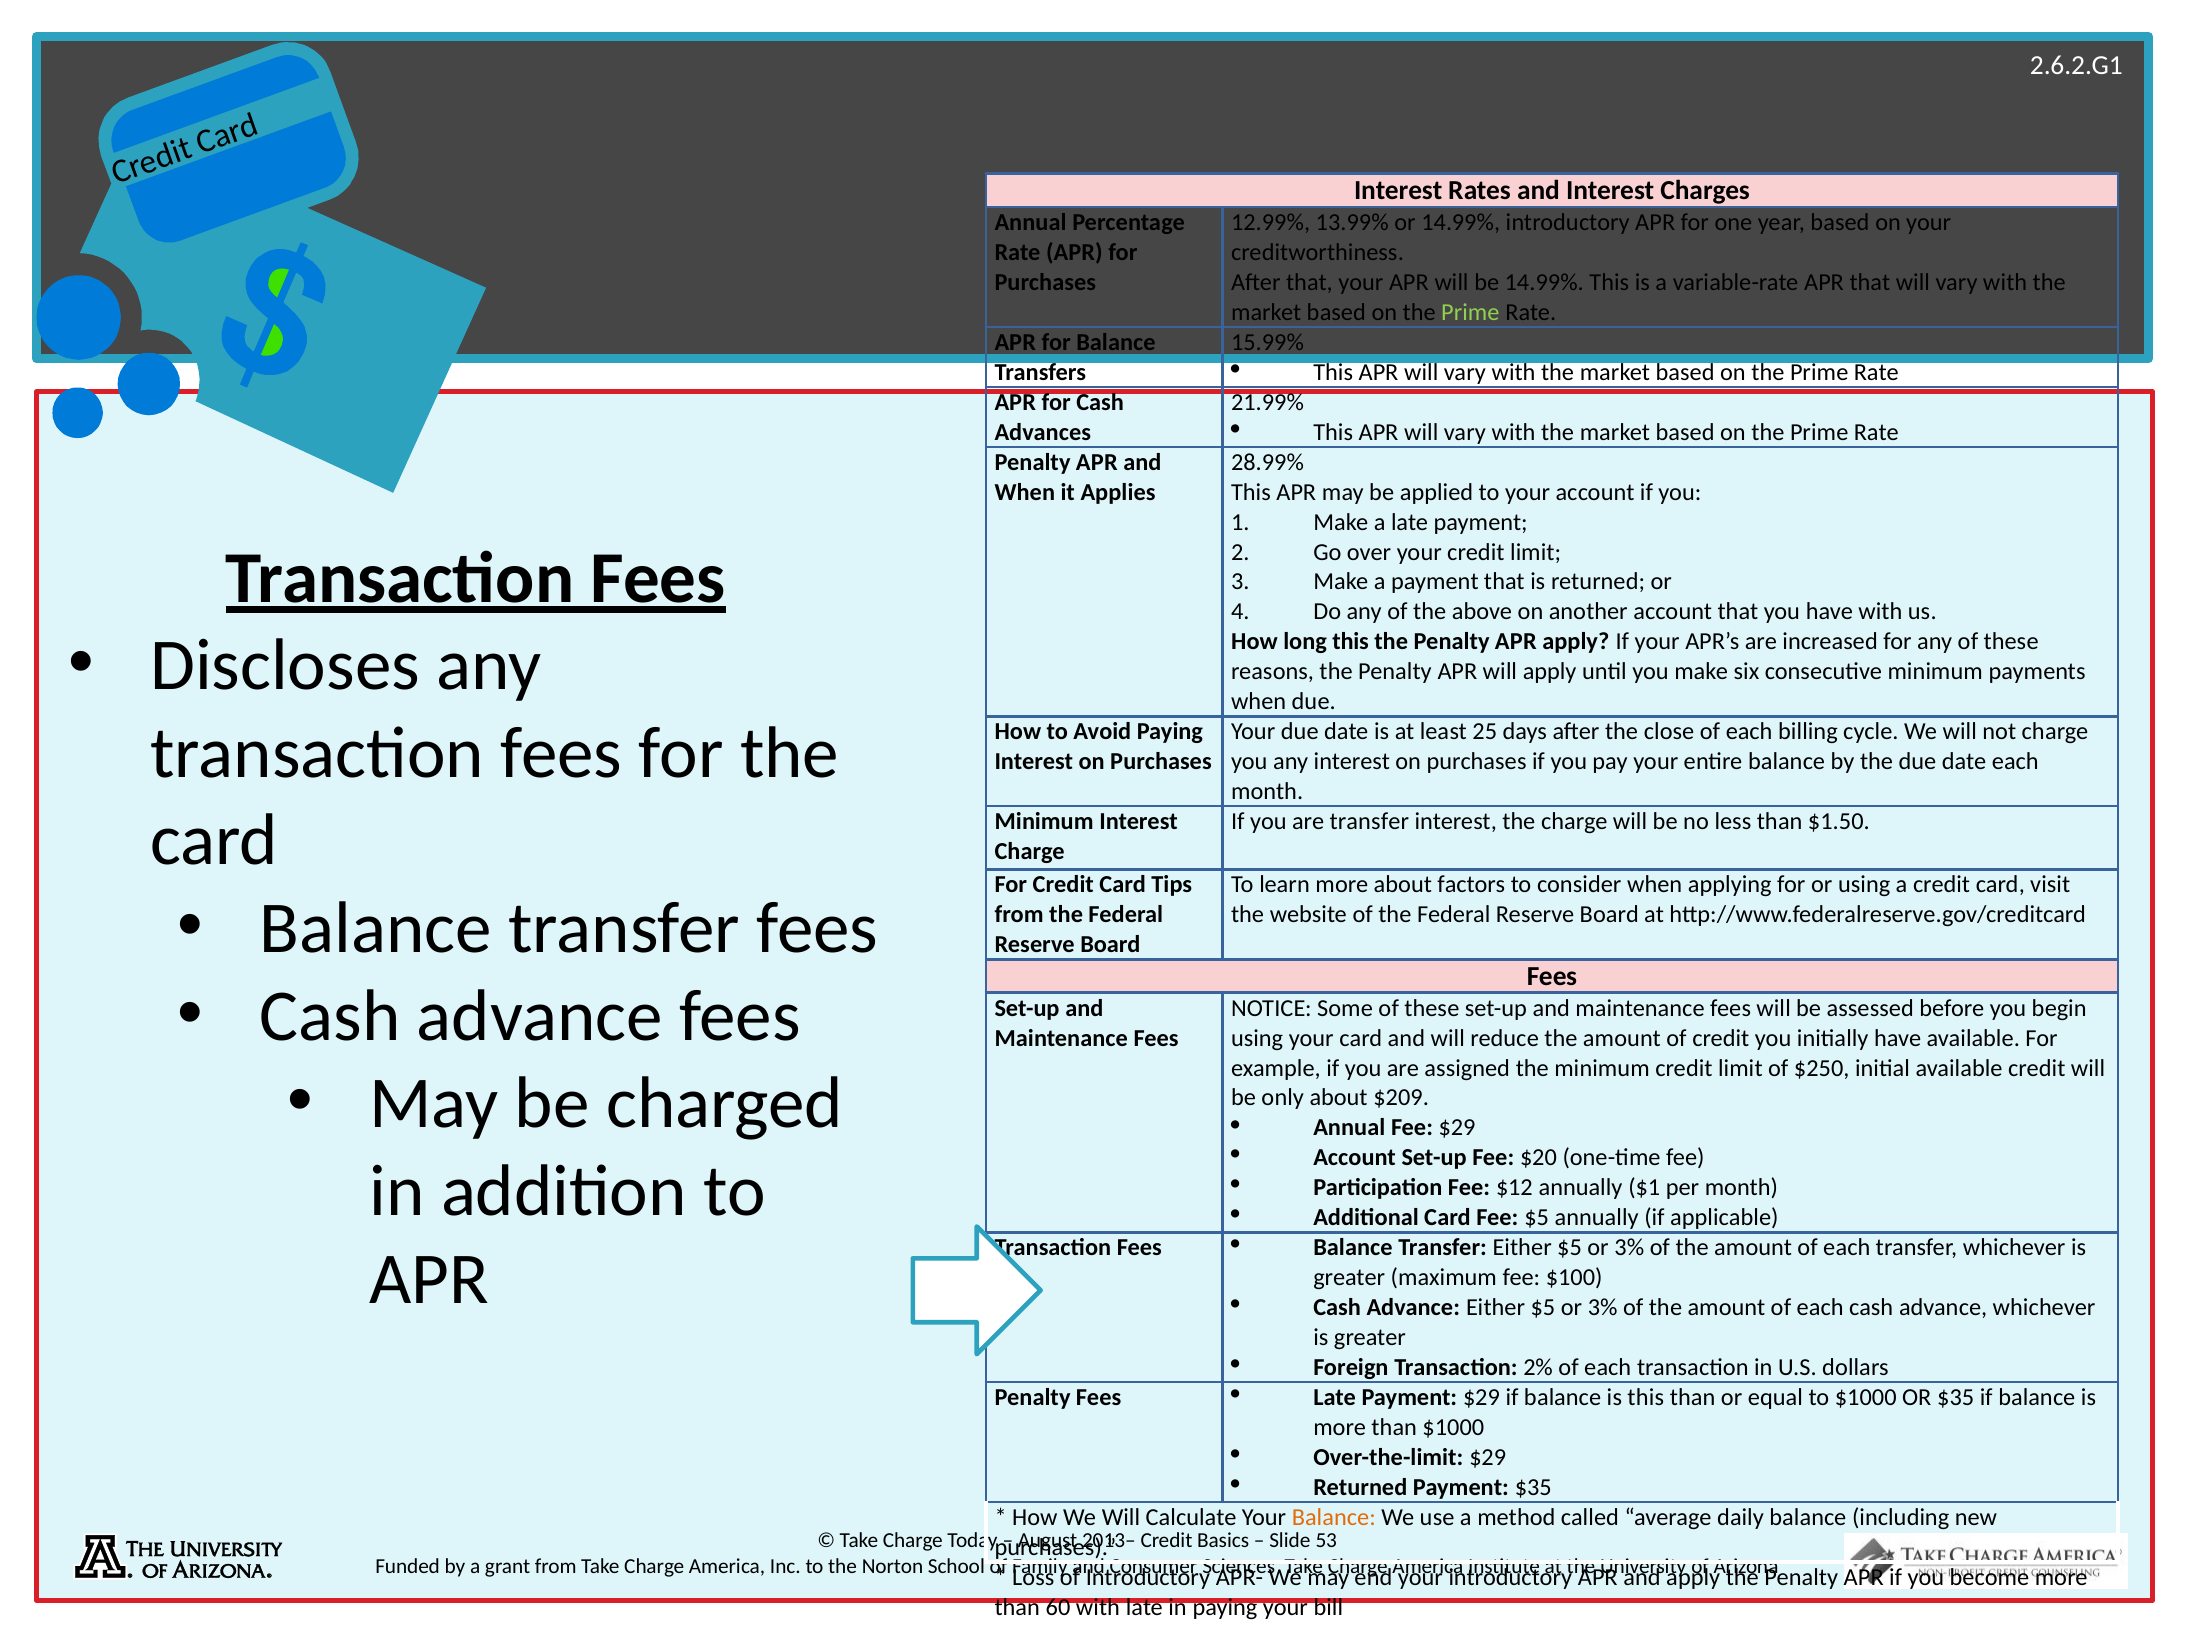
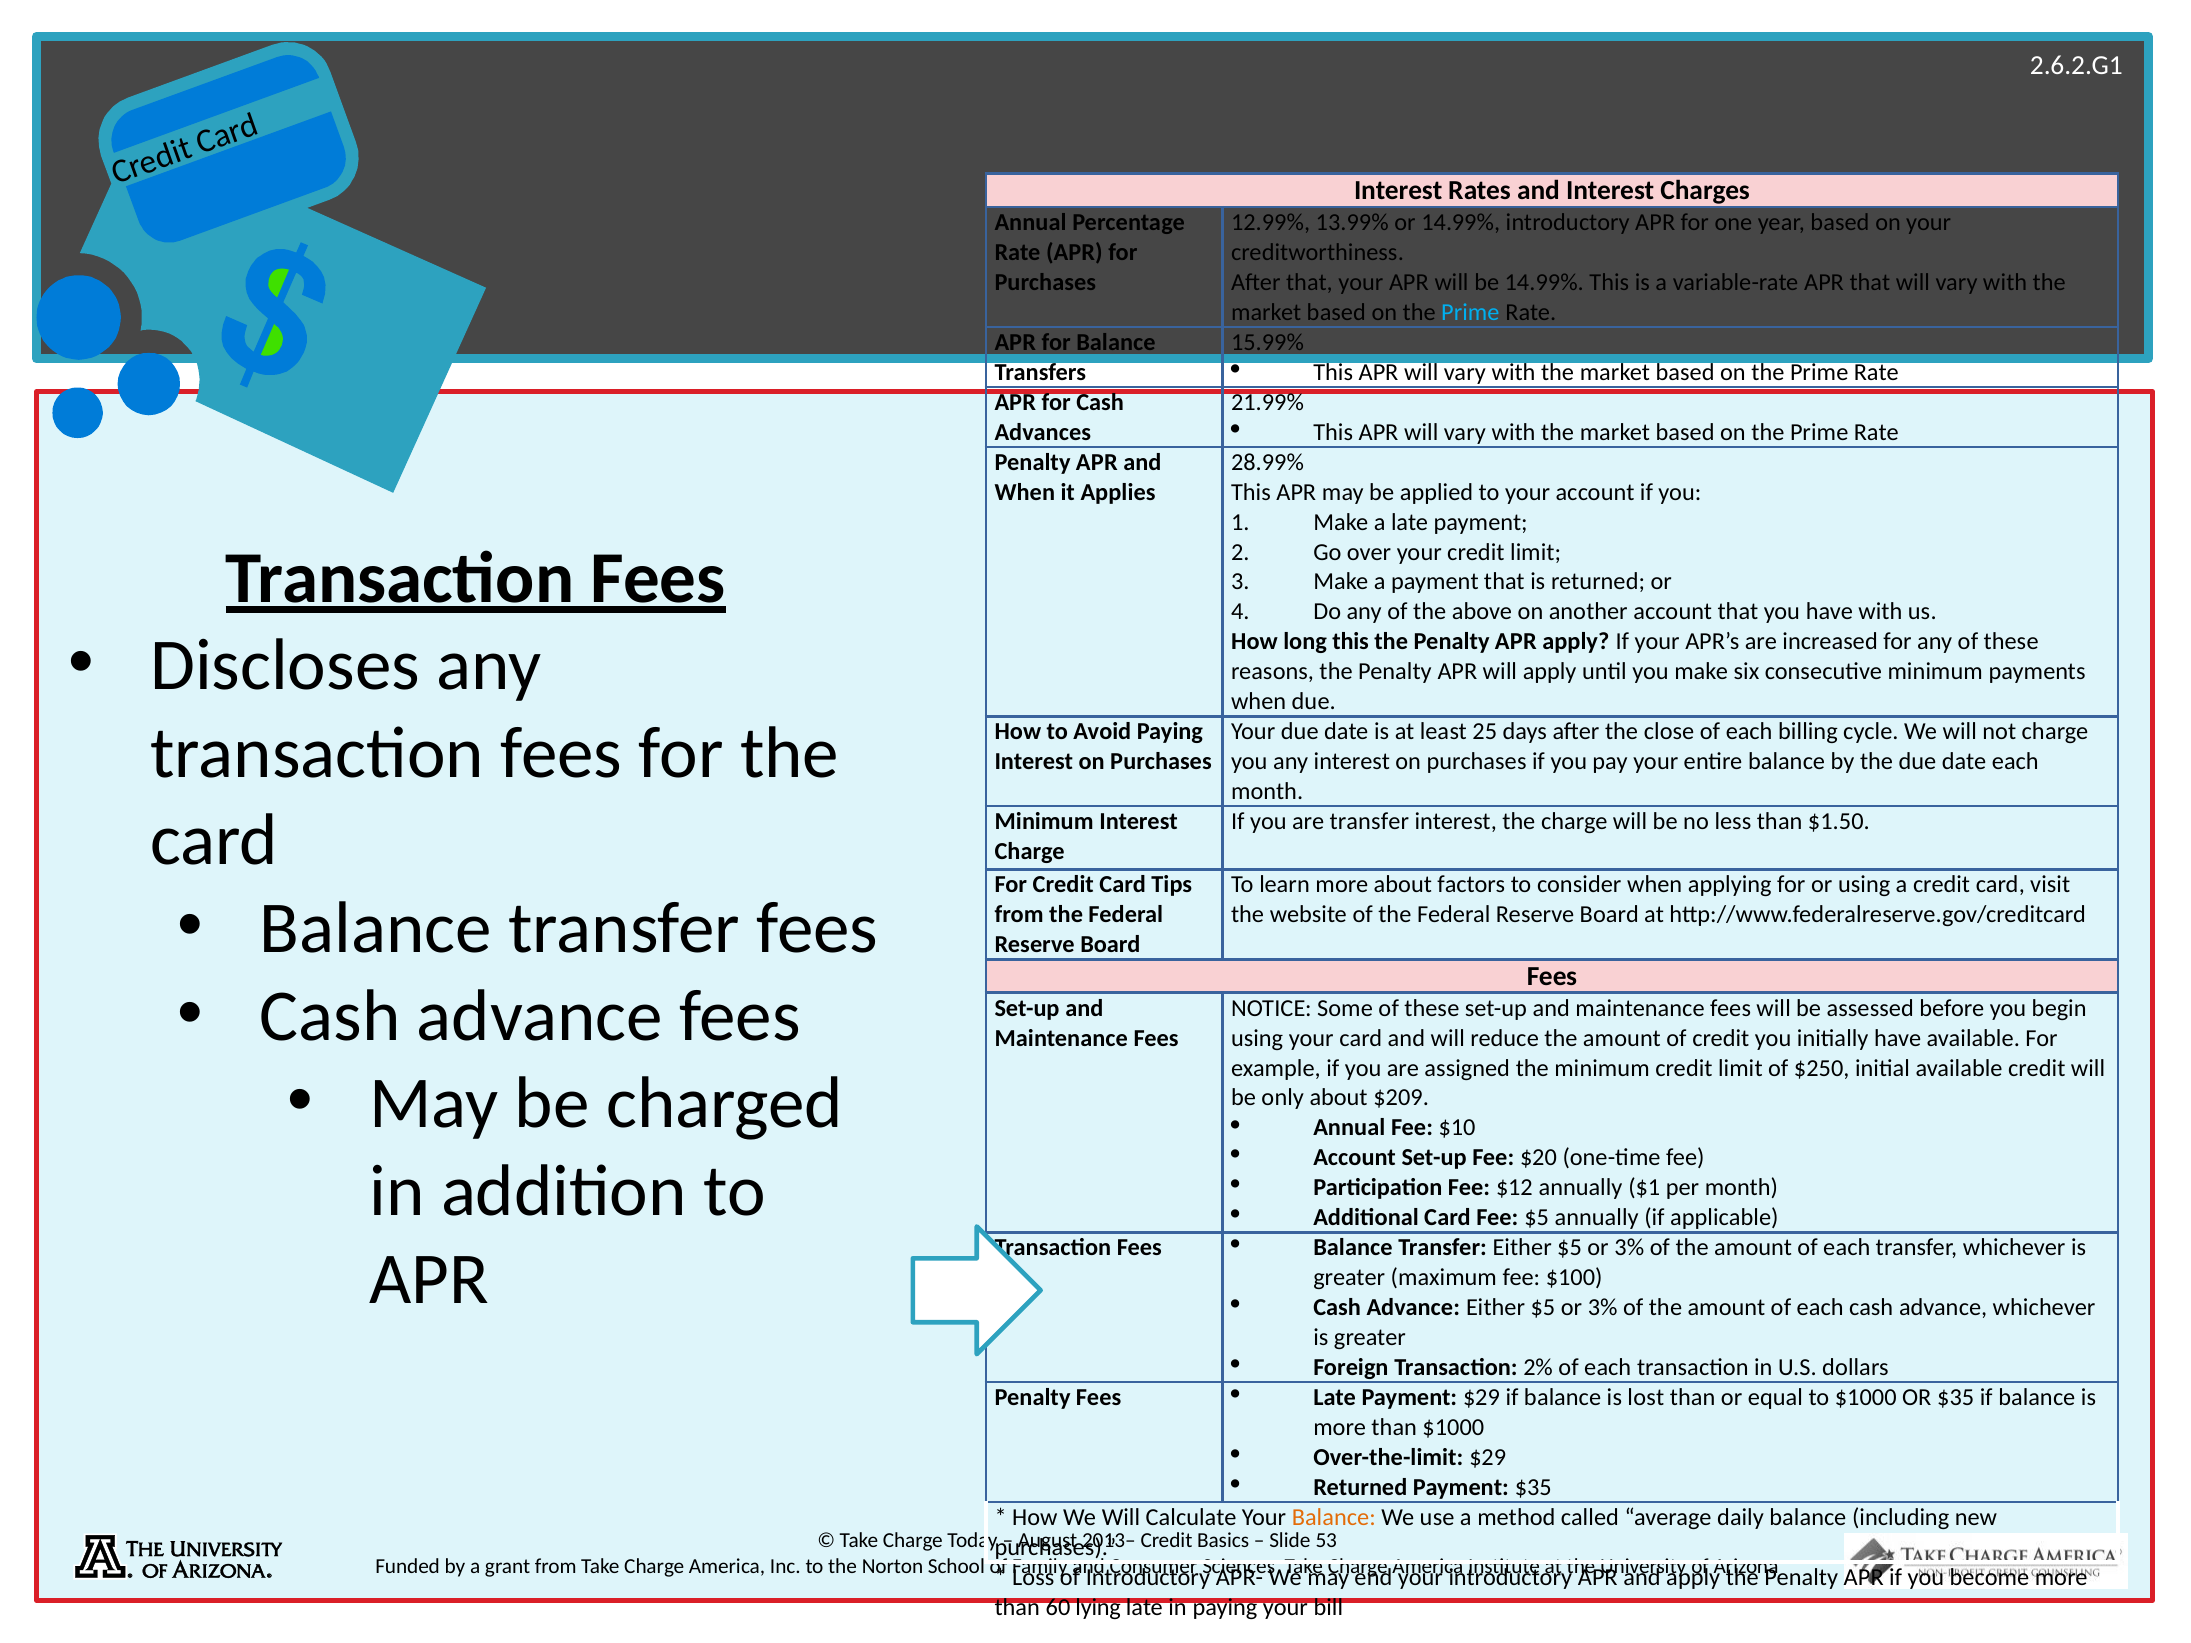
Prime at (1470, 312) colour: light green -> light blue
Fee $29: $29 -> $10
is this: this -> lost
60 with: with -> lying
